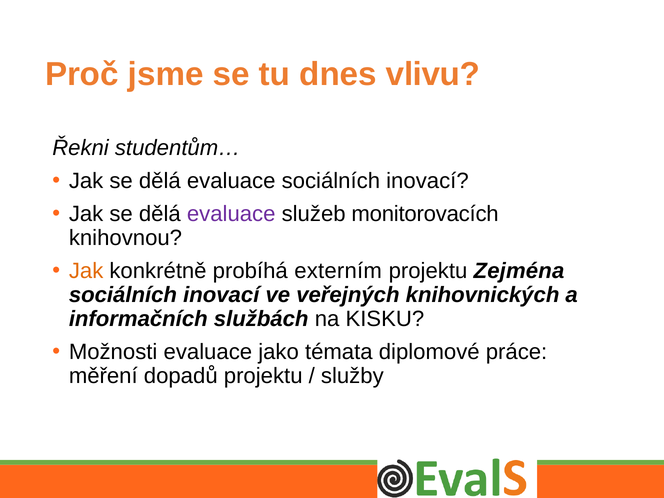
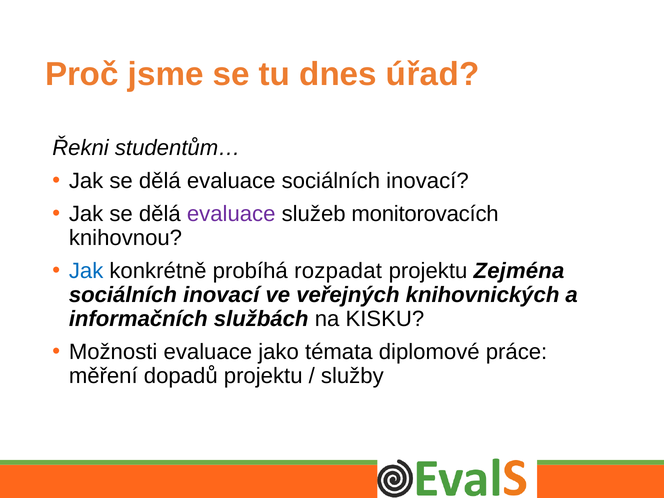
vlivu: vlivu -> úřad
Jak at (86, 271) colour: orange -> blue
externím: externím -> rozpadat
